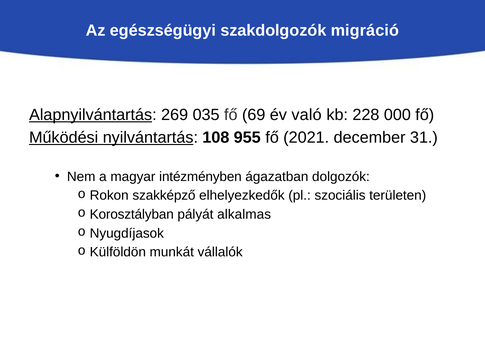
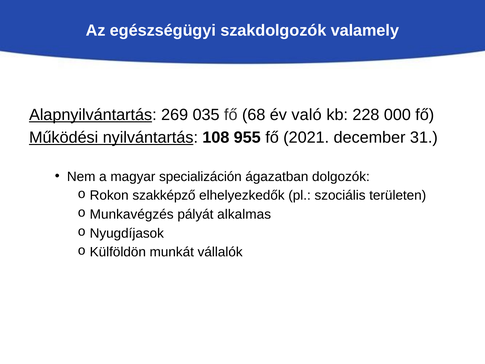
migráció: migráció -> valamely
69: 69 -> 68
intézményben: intézményben -> specializáción
Korosztályban: Korosztályban -> Munkavégzés
